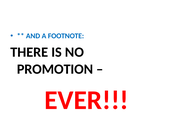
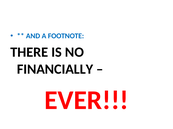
PROMOTION: PROMOTION -> FINANCIALLY
